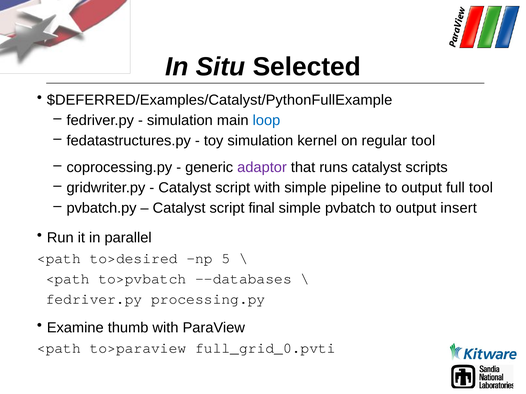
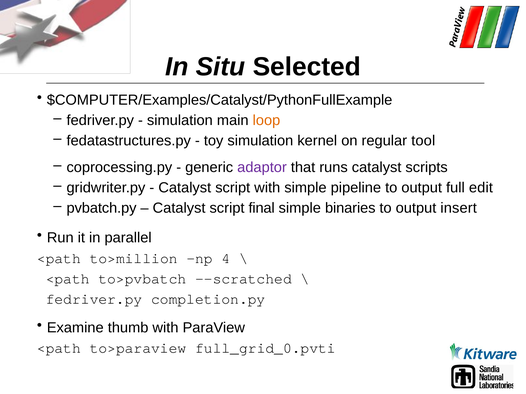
$DEFERRED/Examples/Catalyst/PythonFullExample: $DEFERRED/Examples/Catalyst/PythonFullExample -> $COMPUTER/Examples/Catalyst/PythonFullExample
loop colour: blue -> orange
full tool: tool -> edit
pvbatch: pvbatch -> binaries
to>desired: to>desired -> to>million
5: 5 -> 4
--databases: --databases -> --scratched
processing.py: processing.py -> completion.py
